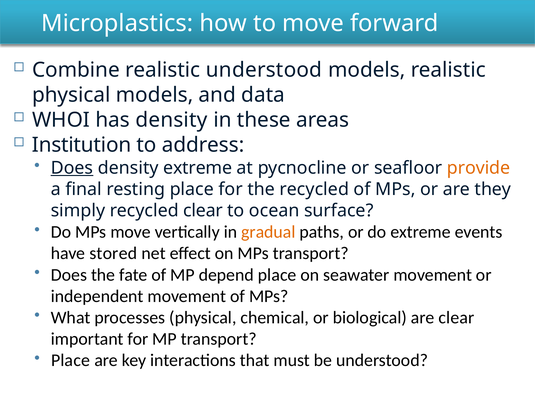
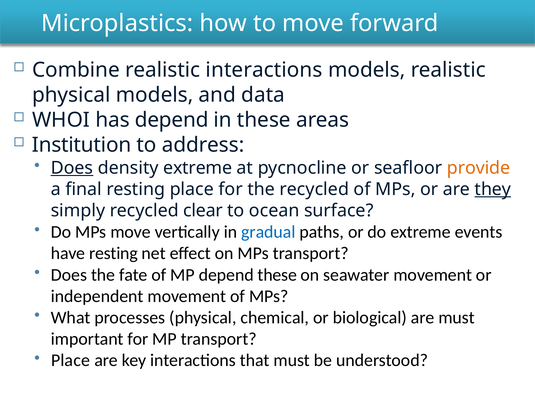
realistic understood: understood -> interactions
has density: density -> depend
they underline: none -> present
gradual colour: orange -> blue
have stored: stored -> resting
depend place: place -> these
are clear: clear -> must
